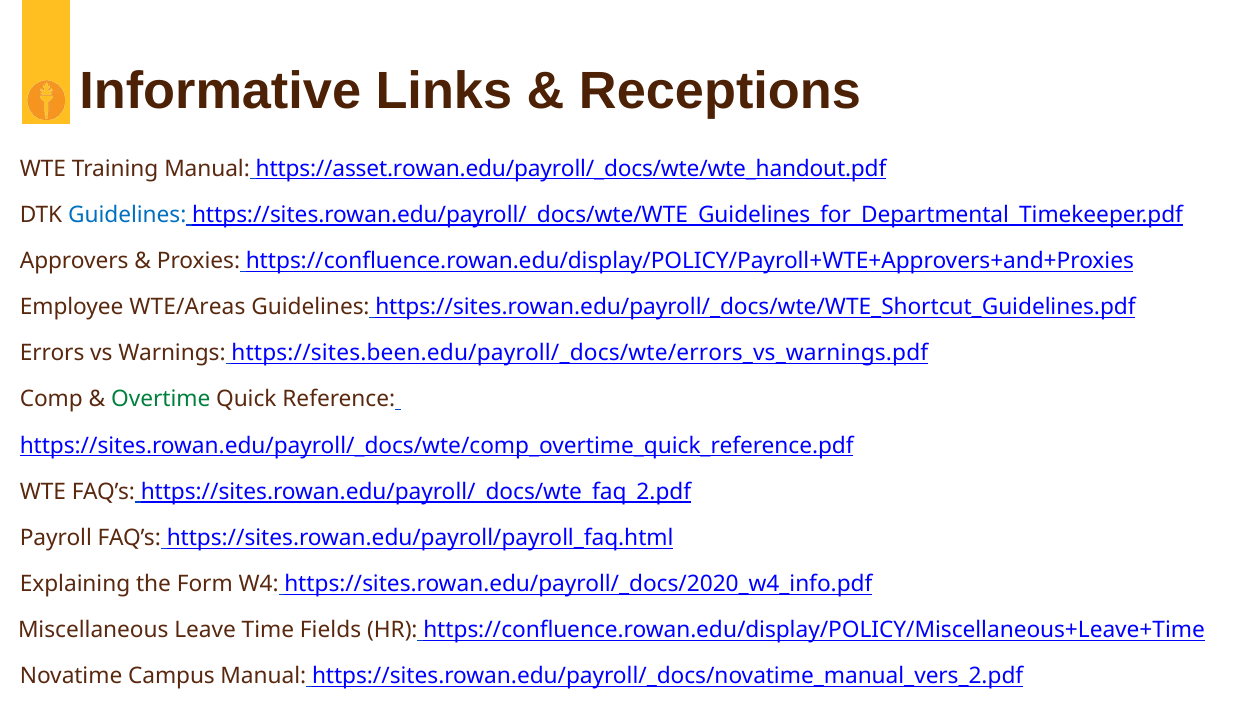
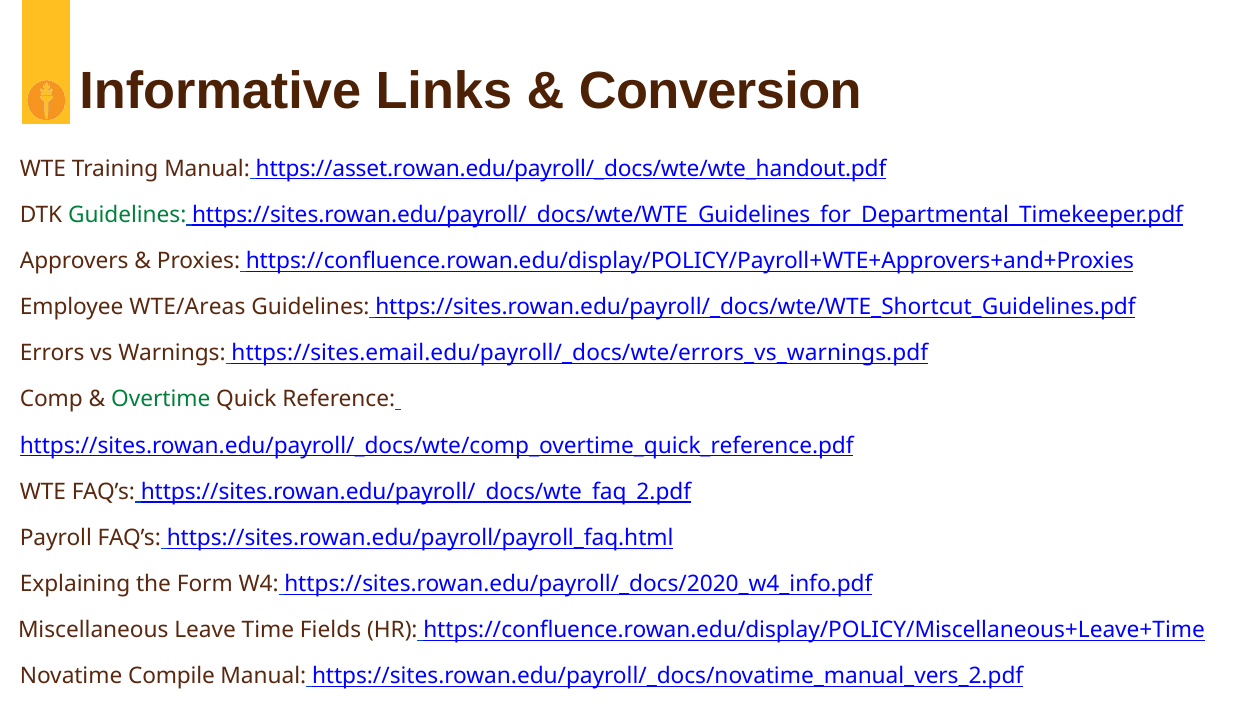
Receptions: Receptions -> Conversion
Guidelines at (127, 215) colour: blue -> green
https://sites.been.edu/payroll/_docs/wte/errors_vs_warnings.pdf: https://sites.been.edu/payroll/_docs/wte/errors_vs_warnings.pdf -> https://sites.email.edu/payroll/_docs/wte/errors_vs_warnings.pdf
Campus: Campus -> Compile
